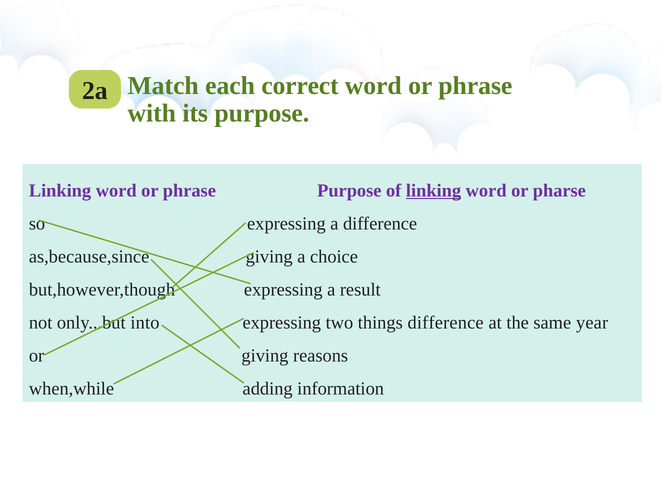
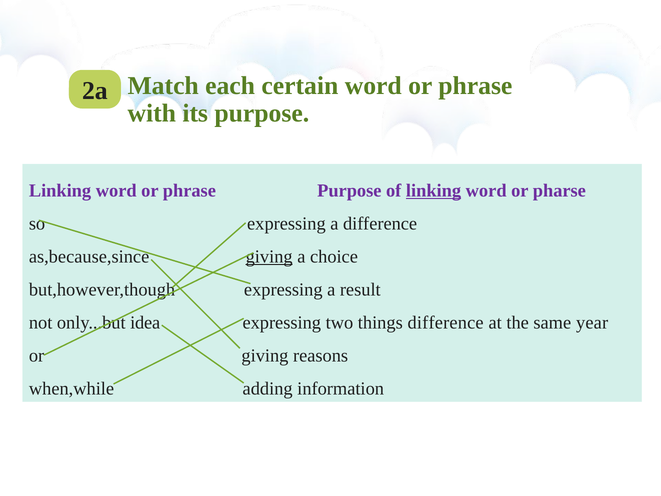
correct: correct -> certain
giving at (269, 256) underline: none -> present
into: into -> idea
